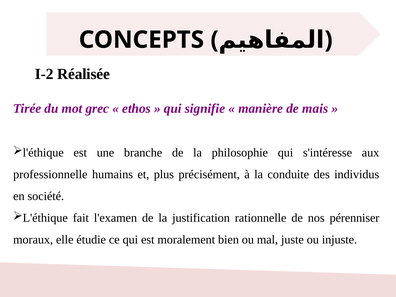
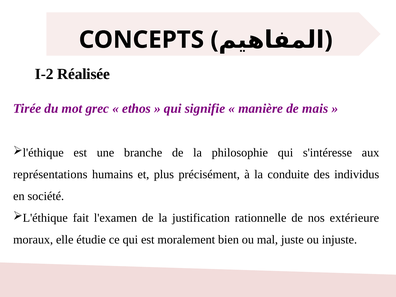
professionnelle: professionnelle -> représentations
pérenniser: pérenniser -> extérieure
